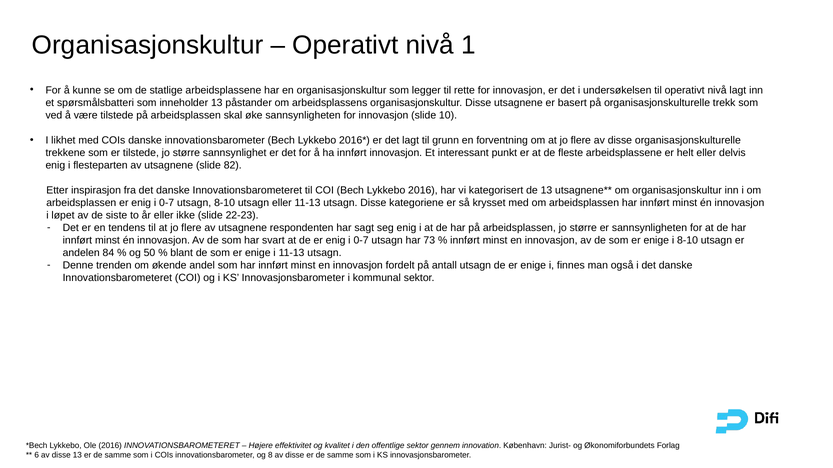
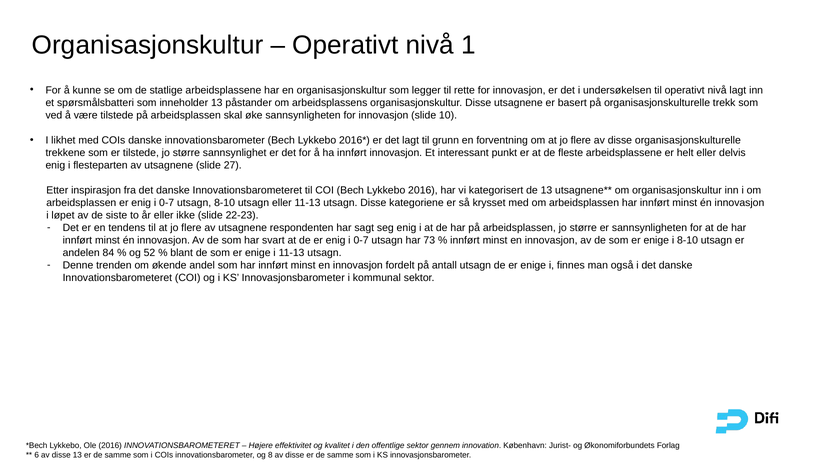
82: 82 -> 27
50: 50 -> 52
